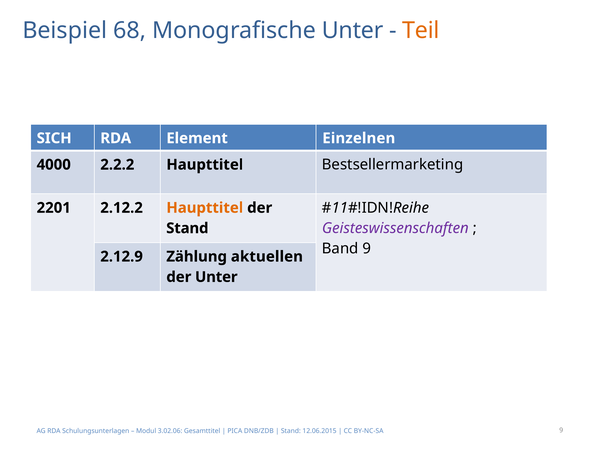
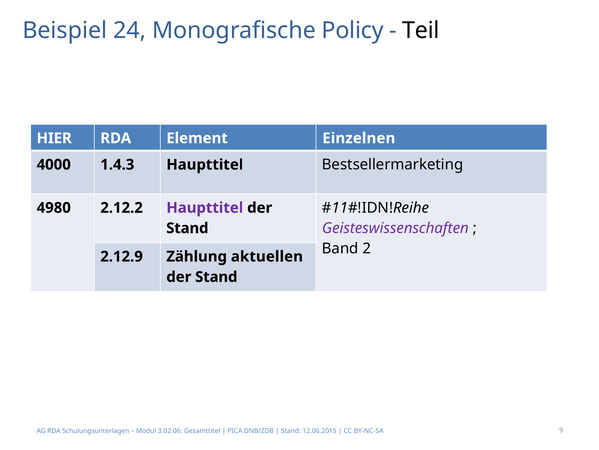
68: 68 -> 24
Monografische Unter: Unter -> Policy
Teil colour: orange -> black
SICH: SICH -> HIER
2.2.2: 2.2.2 -> 1.4.3
2201: 2201 -> 4980
Haupttitel at (205, 207) colour: orange -> purple
Band 9: 9 -> 2
Unter at (216, 277): Unter -> Stand
